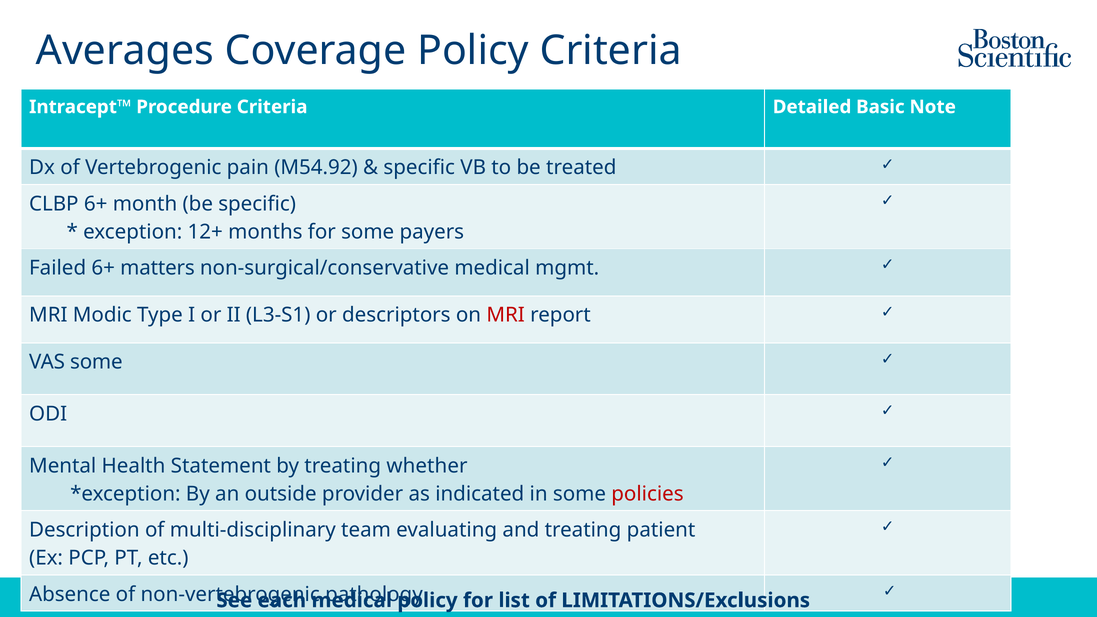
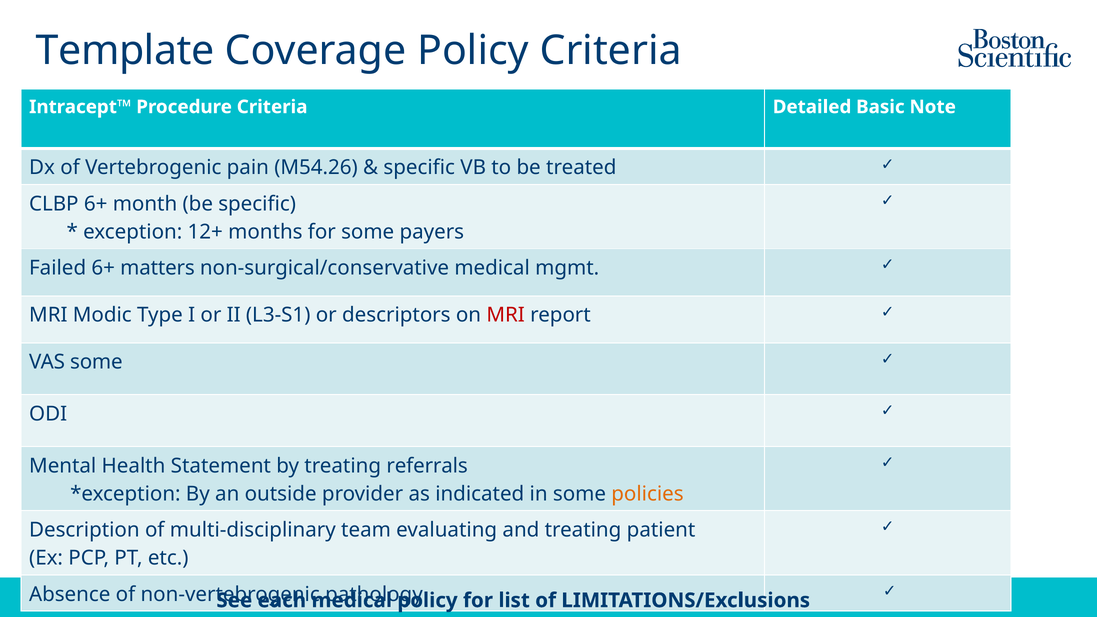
Averages: Averages -> Template
M54.92: M54.92 -> M54.26
whether: whether -> referrals
policies colour: red -> orange
